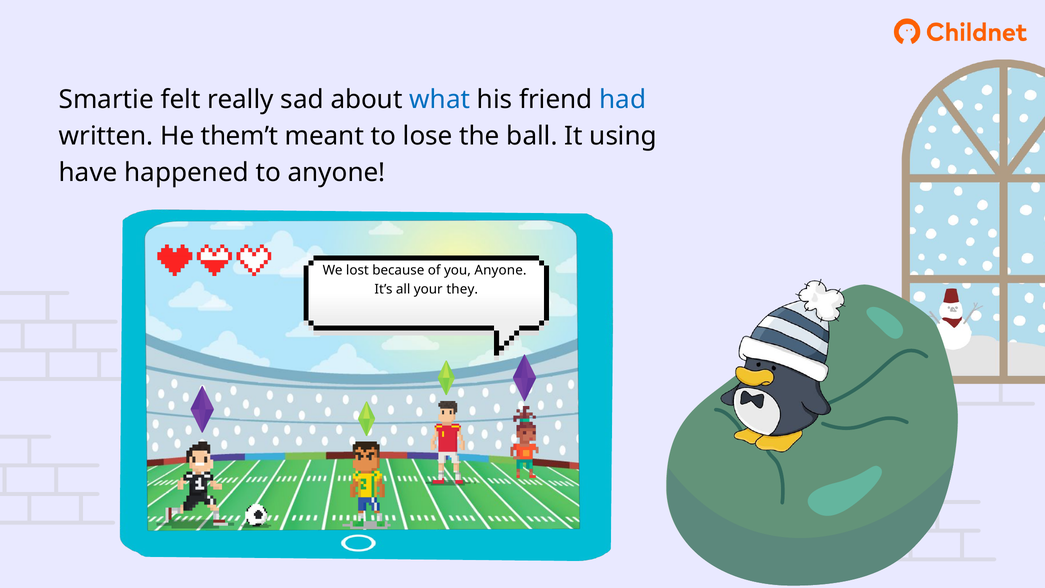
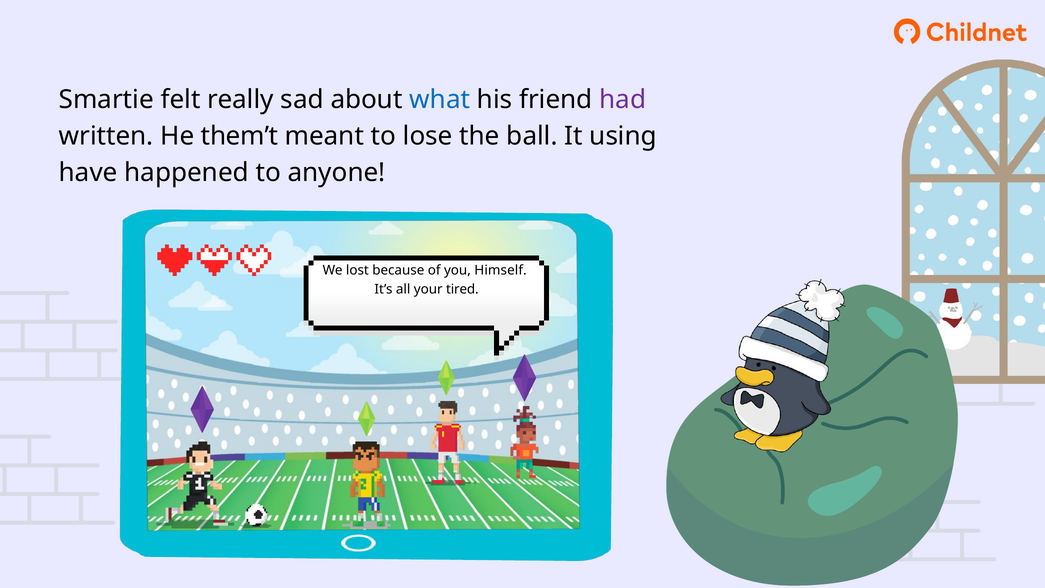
had colour: blue -> purple
you Anyone: Anyone -> Himself
they: they -> tired
